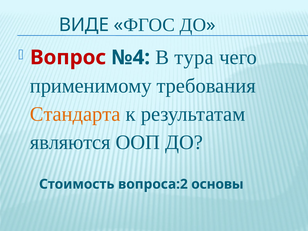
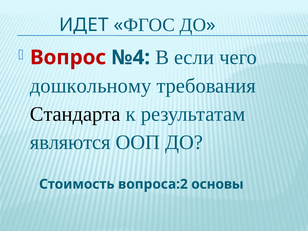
ВИДЕ: ВИДЕ -> ИДЕТ
тура: тура -> если
применимому: применимому -> дошкольному
Стандарта colour: orange -> black
